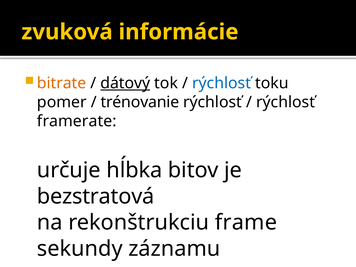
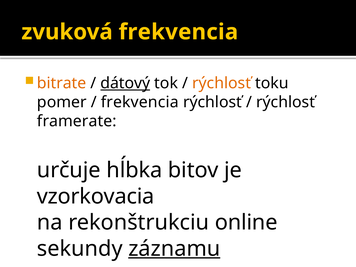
zvuková informácie: informácie -> frekvencia
rýchlosť at (222, 83) colour: blue -> orange
trénovanie at (140, 102): trénovanie -> frekvencia
bezstratová: bezstratová -> vzorkovacia
frame: frame -> online
záznamu underline: none -> present
